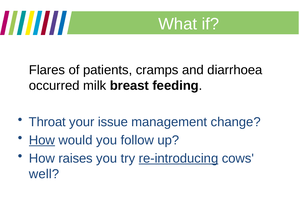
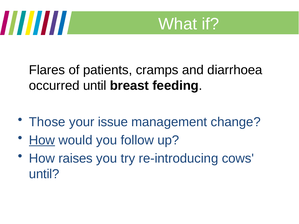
occurred milk: milk -> until
Throat: Throat -> Those
re-introducing underline: present -> none
well at (44, 174): well -> until
